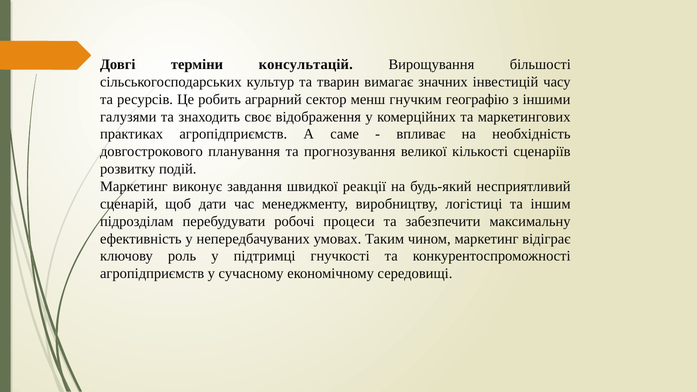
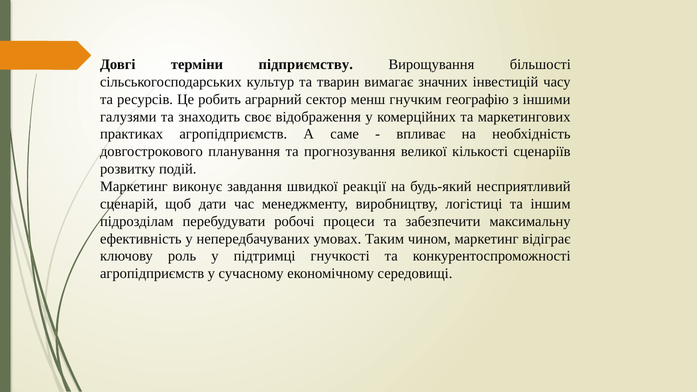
консультацій: консультацій -> підприємству
